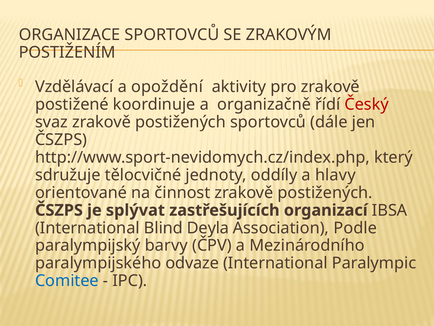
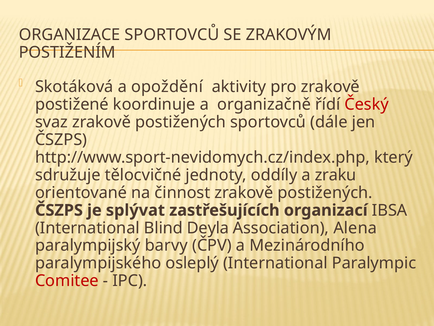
Vzdělávací: Vzdělávací -> Skotáková
hlavy: hlavy -> zraku
Podle: Podle -> Alena
odvaze: odvaze -> osleplý
Comitee colour: blue -> red
